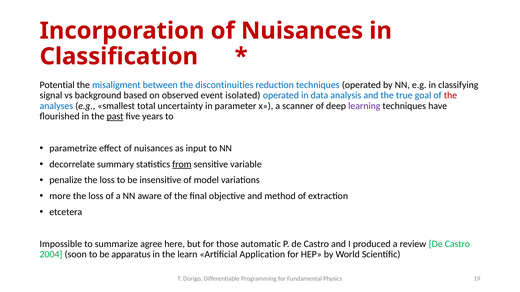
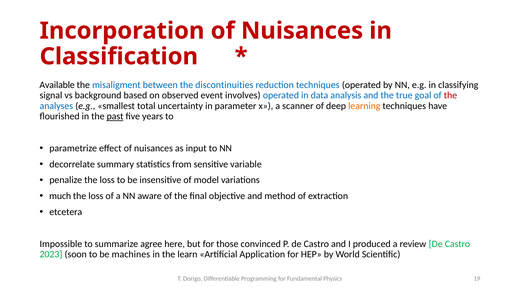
Potential: Potential -> Available
isolated: isolated -> involves
learning colour: purple -> orange
from underline: present -> none
more: more -> much
automatic: automatic -> convinced
2004: 2004 -> 2023
apparatus: apparatus -> machines
